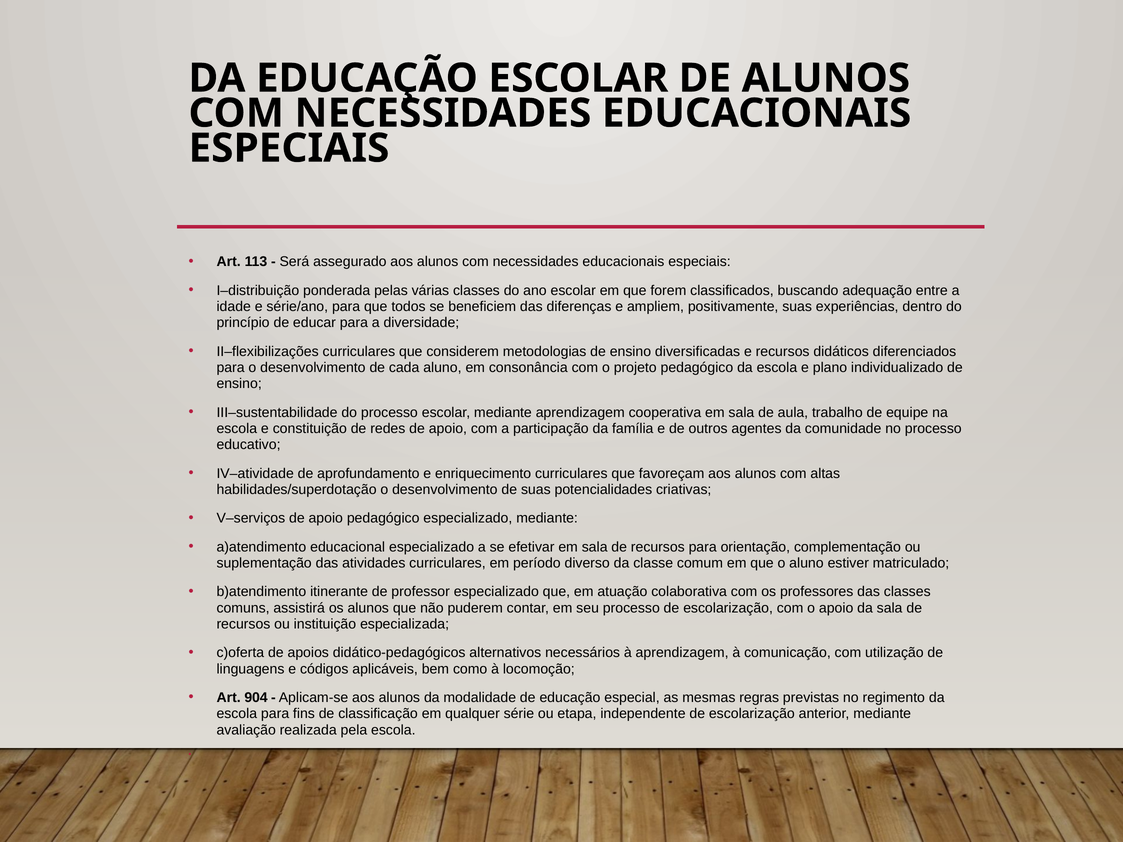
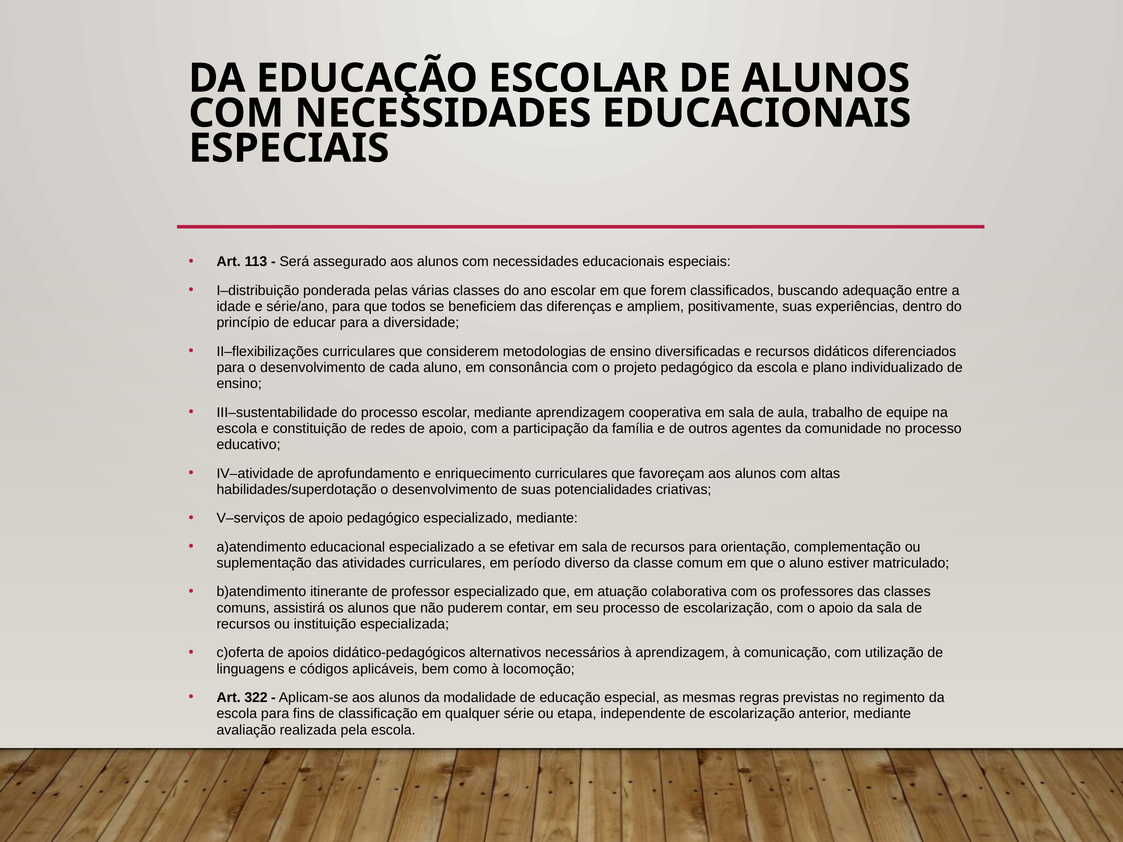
904: 904 -> 322
